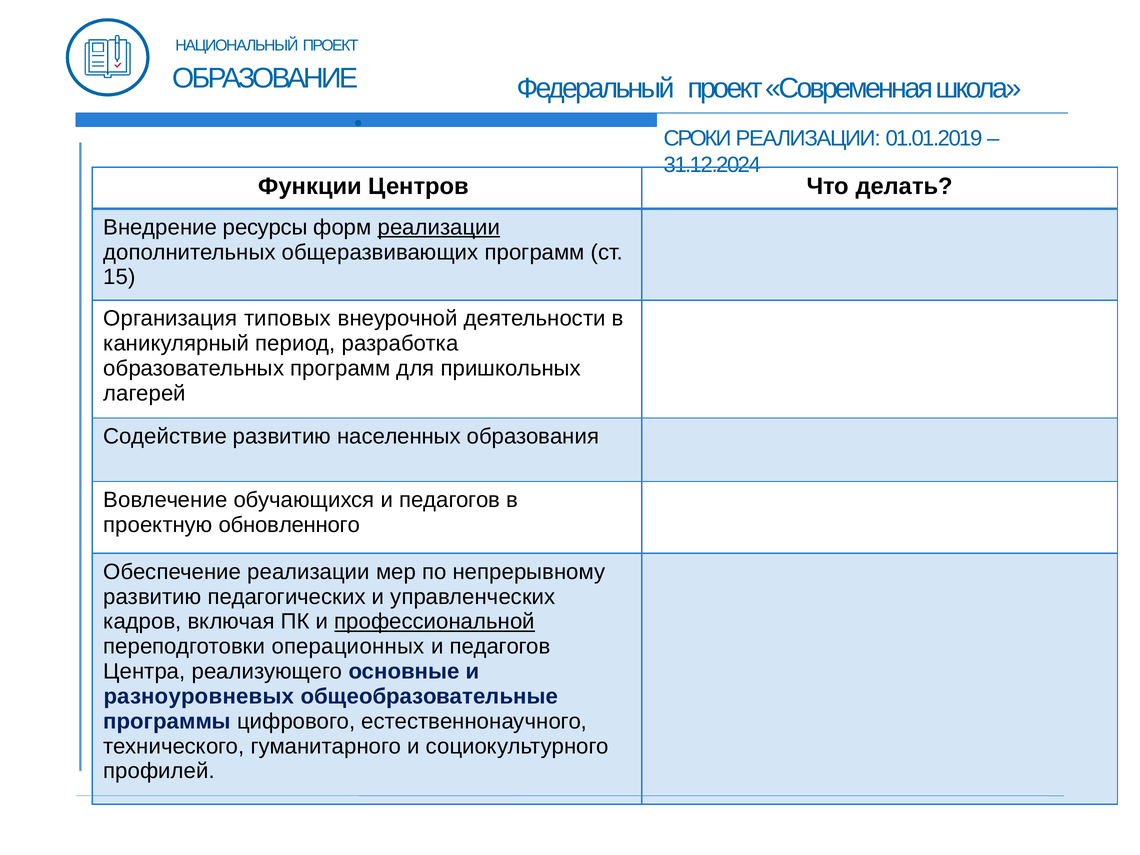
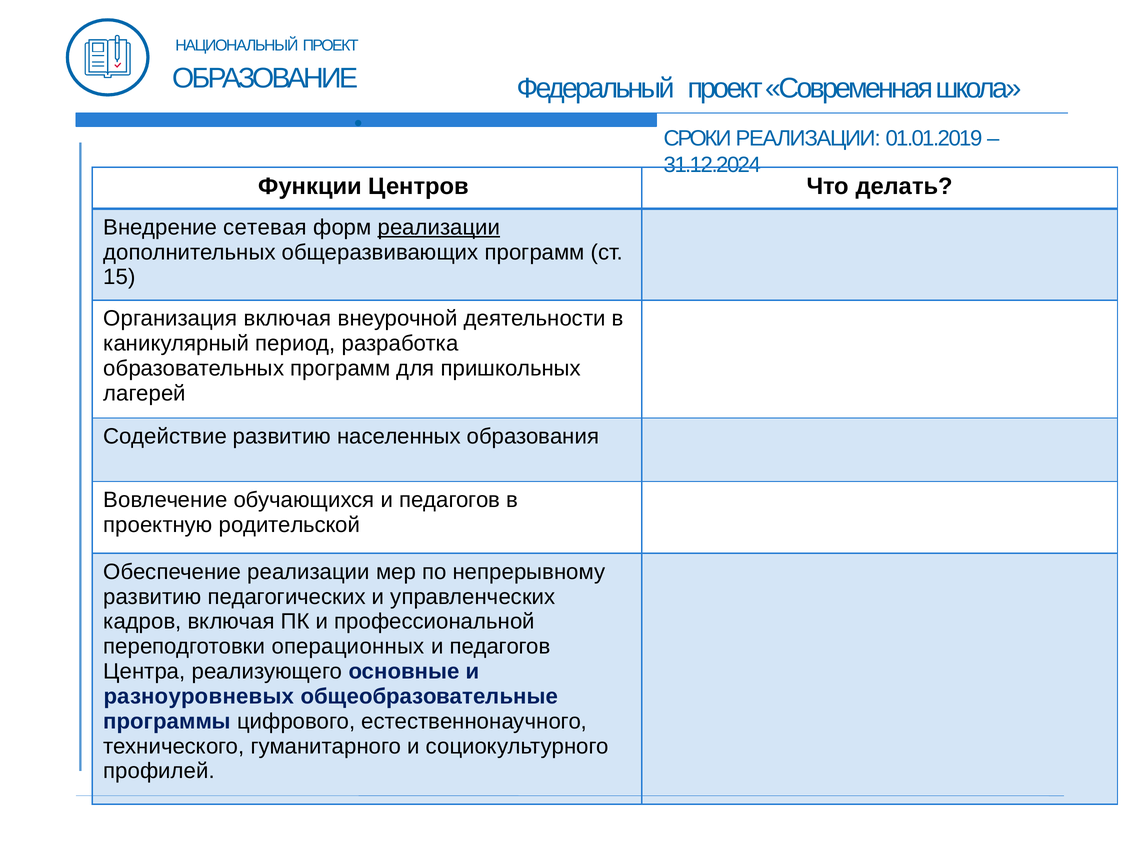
ресурсы: ресурсы -> сетевая
Организация типовых: типовых -> включая
обновленного: обновленного -> родительской
профессиональной underline: present -> none
